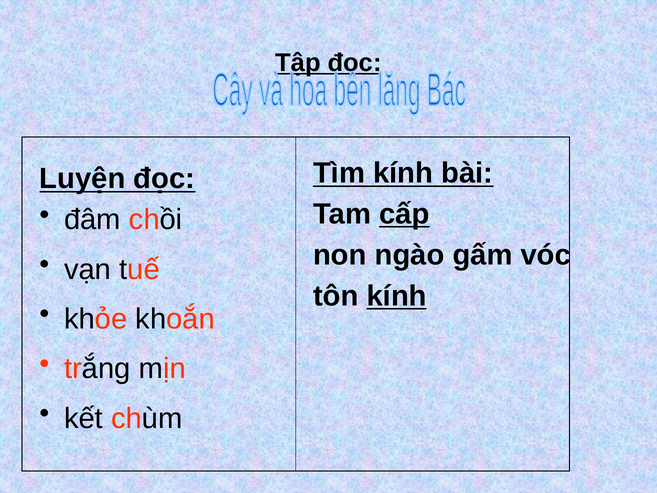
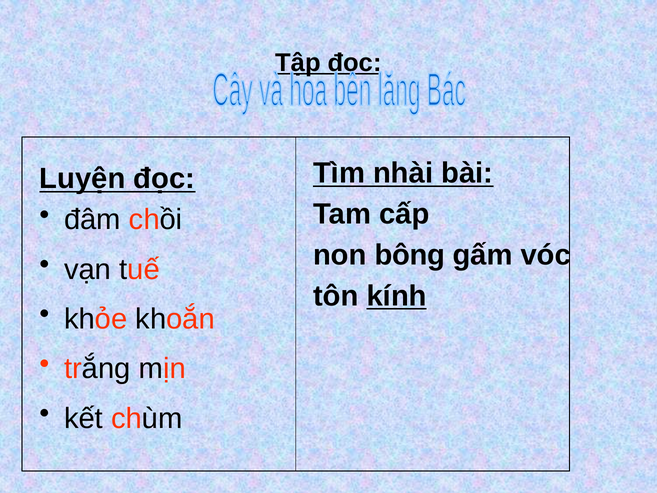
Tìm kính: kính -> nhài
cấp underline: present -> none
ngào: ngào -> bông
